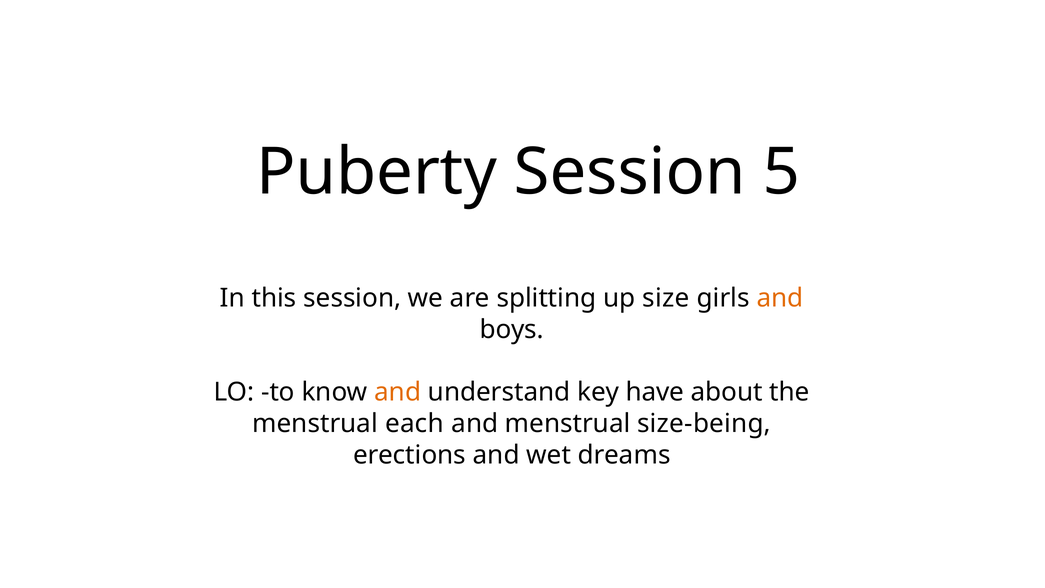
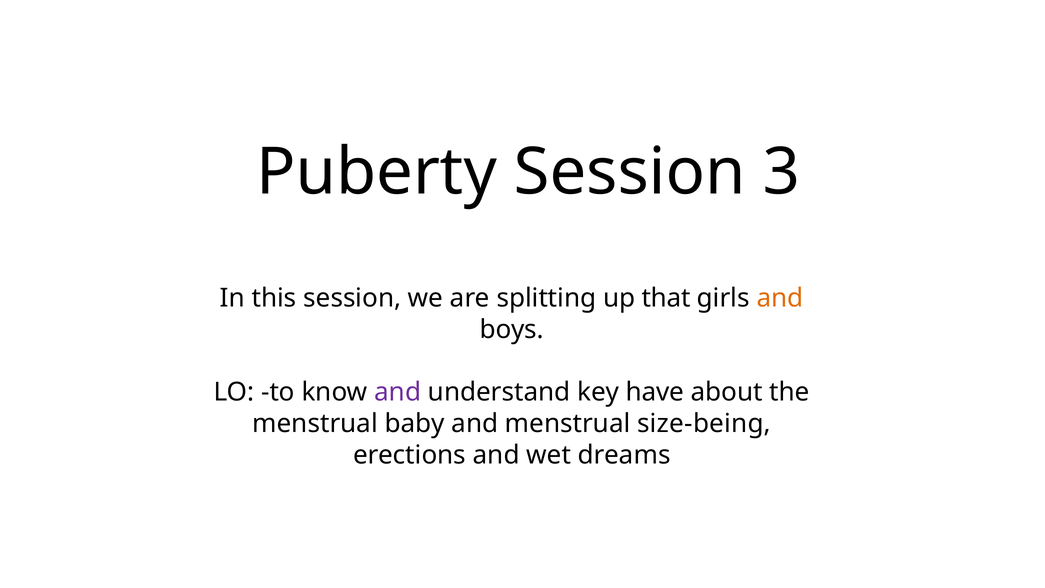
5: 5 -> 3
size: size -> that
and at (398, 392) colour: orange -> purple
each: each -> baby
